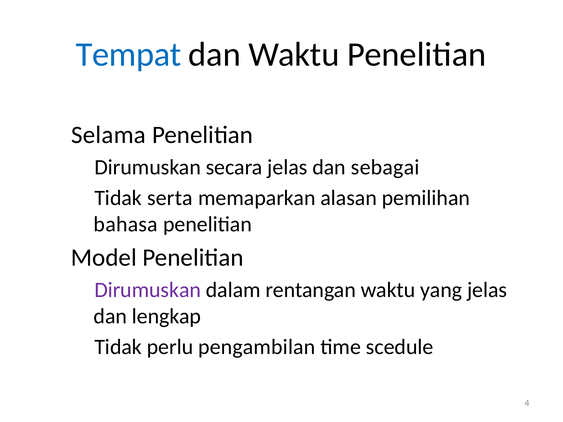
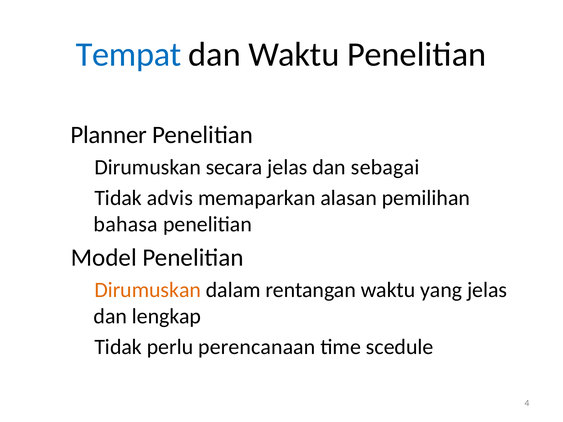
Selama: Selama -> Planner
serta: serta -> advis
Dirumuskan at (148, 290) colour: purple -> orange
pengambilan: pengambilan -> perencanaan
